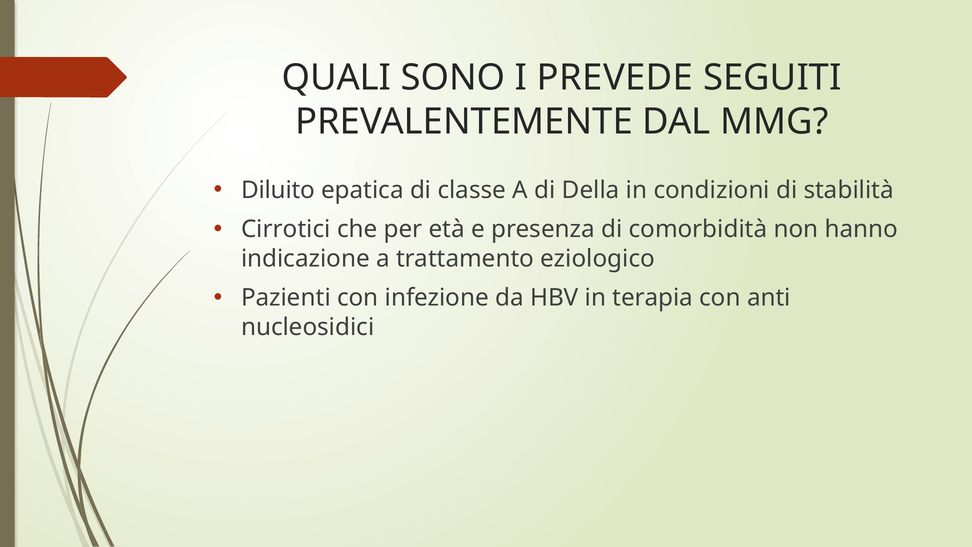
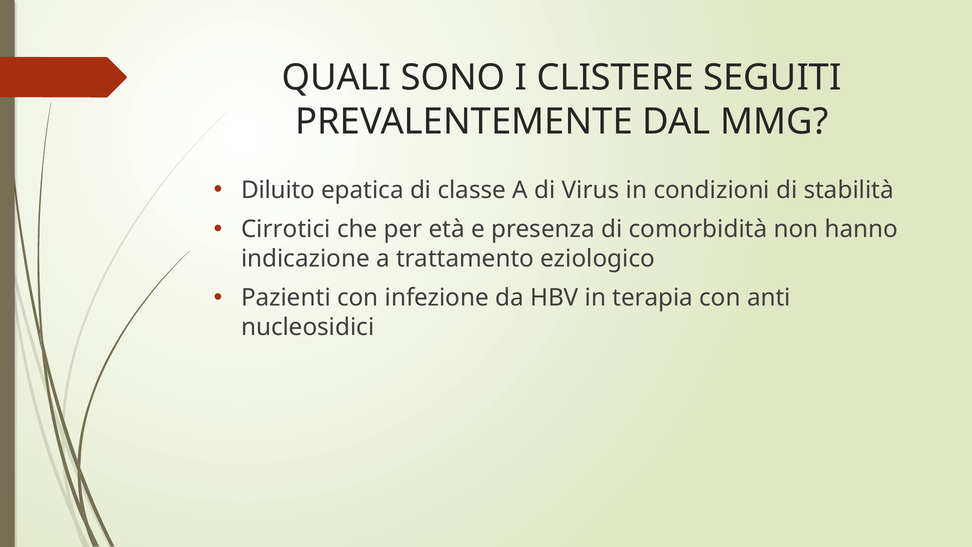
PREVEDE: PREVEDE -> CLISTERE
Della: Della -> Virus
